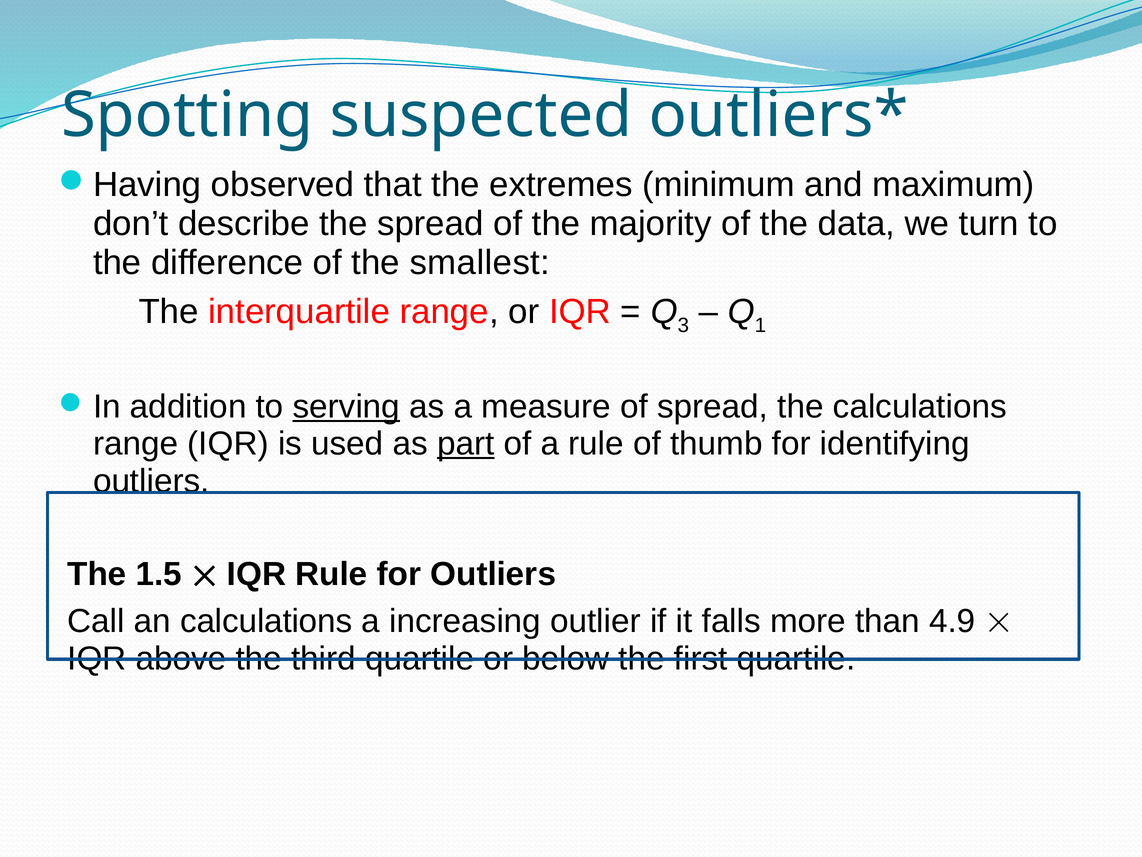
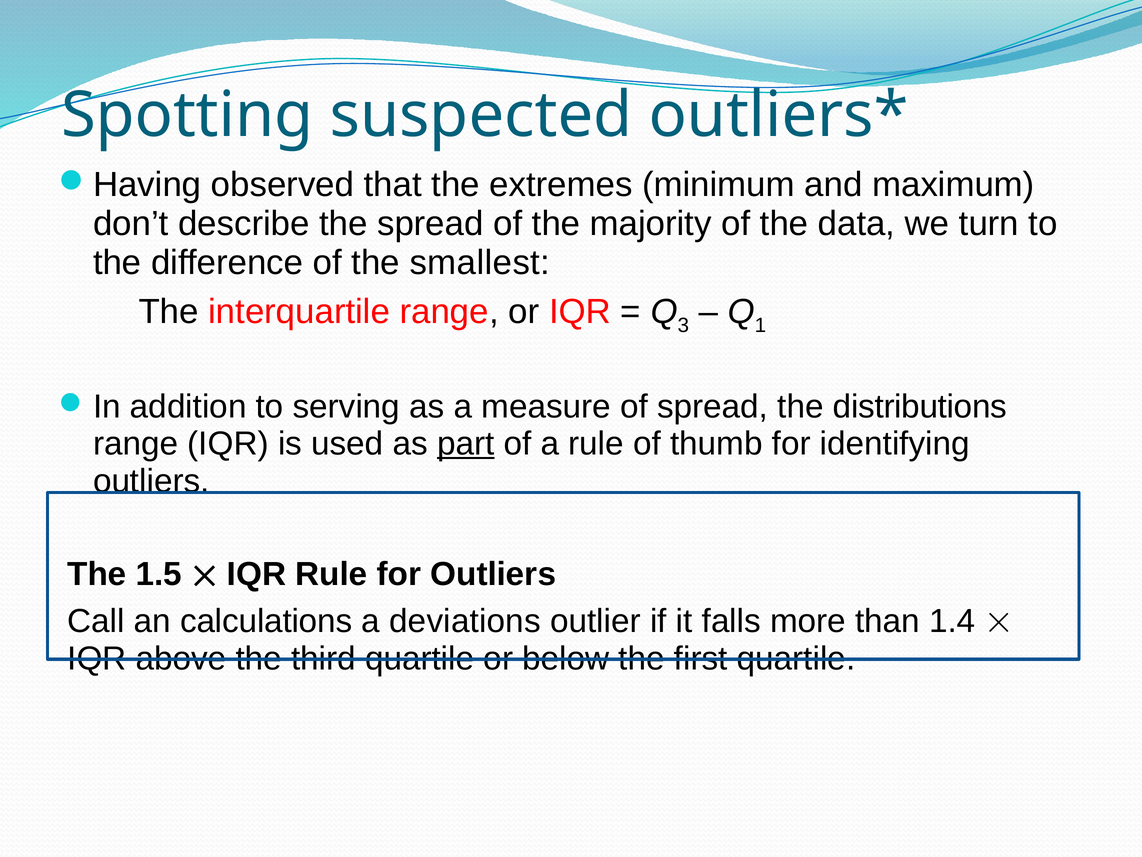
serving underline: present -> none
the calculations: calculations -> distributions
increasing: increasing -> deviations
4.9: 4.9 -> 1.4
